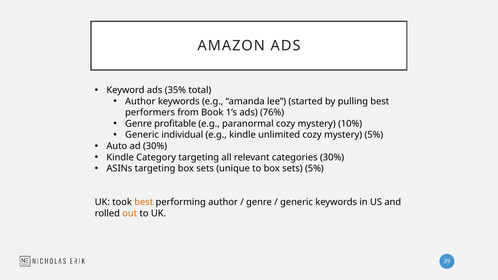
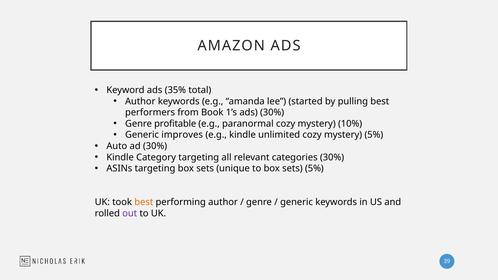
ads 76%: 76% -> 30%
individual: individual -> improves
out colour: orange -> purple
